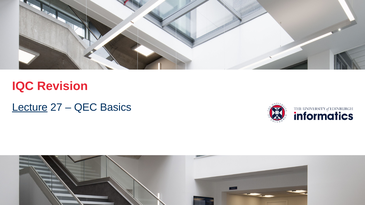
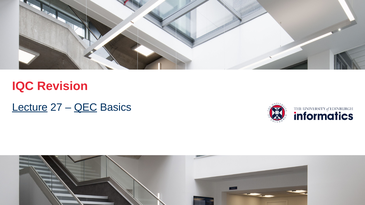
QEC underline: none -> present
